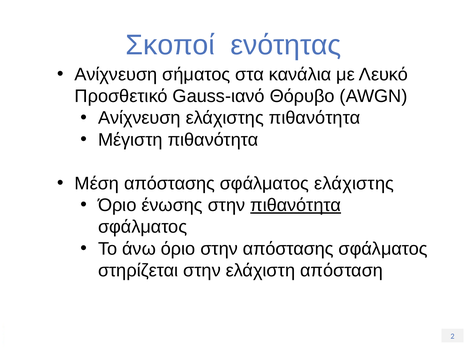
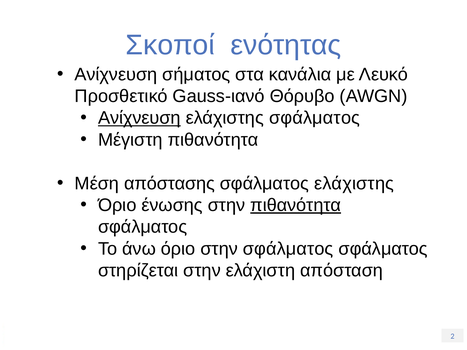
Ανίχνευση at (139, 118) underline: none -> present
ελάχιστης πιθανότητα: πιθανότητα -> σφάλματος
στην απόστασης: απόστασης -> σφάλματος
